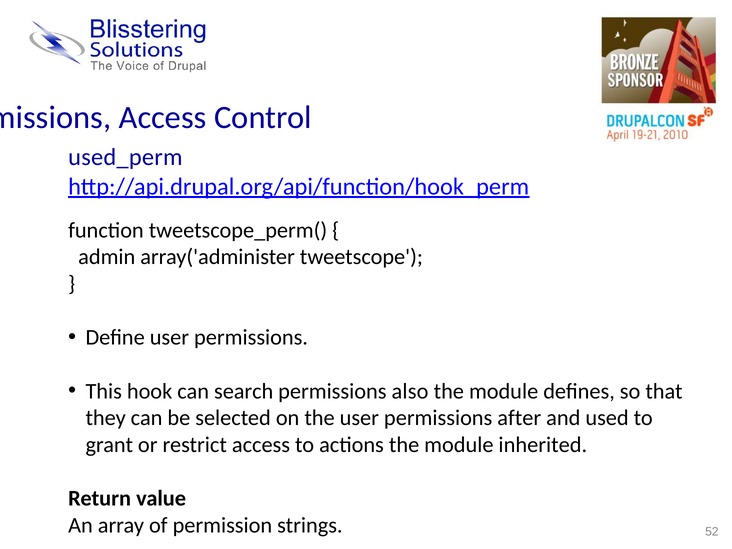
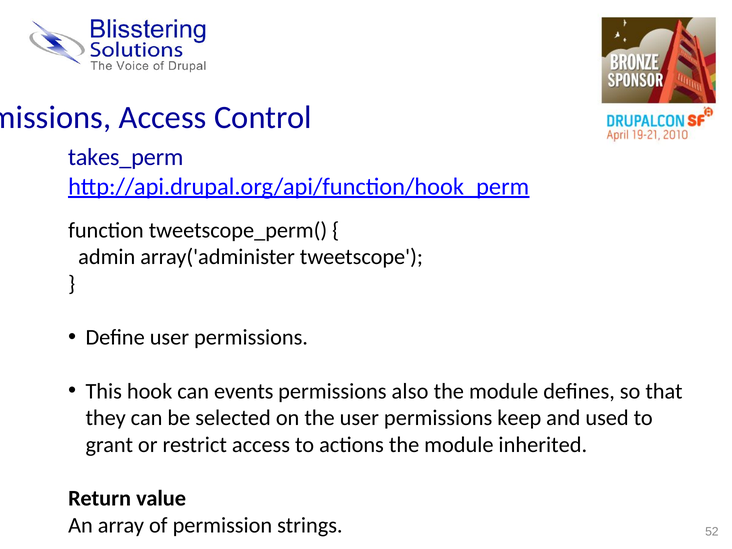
used_perm: used_perm -> takes_perm
search: search -> events
after: after -> keep
